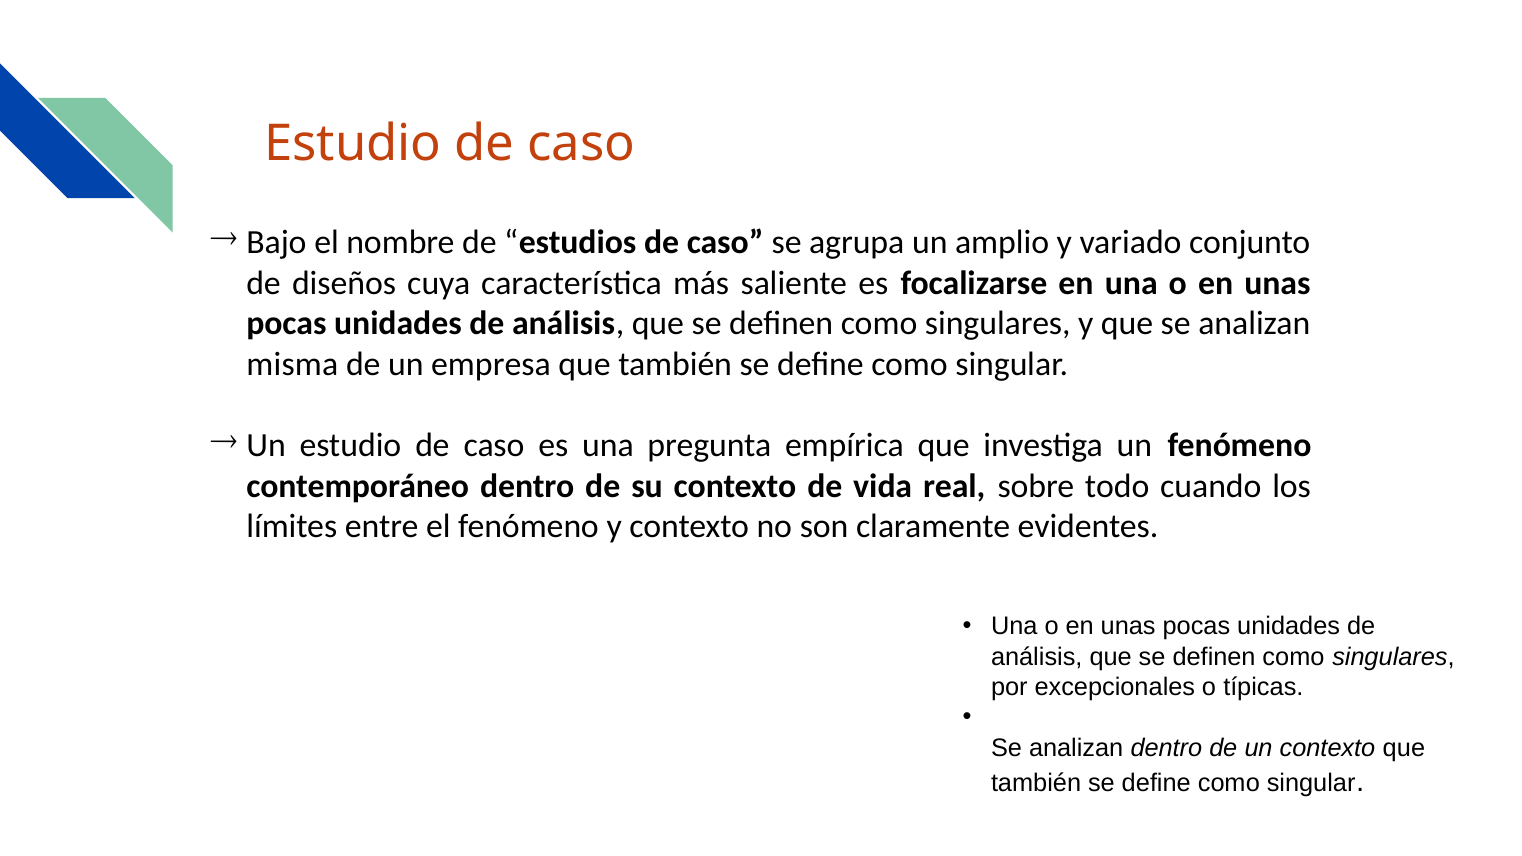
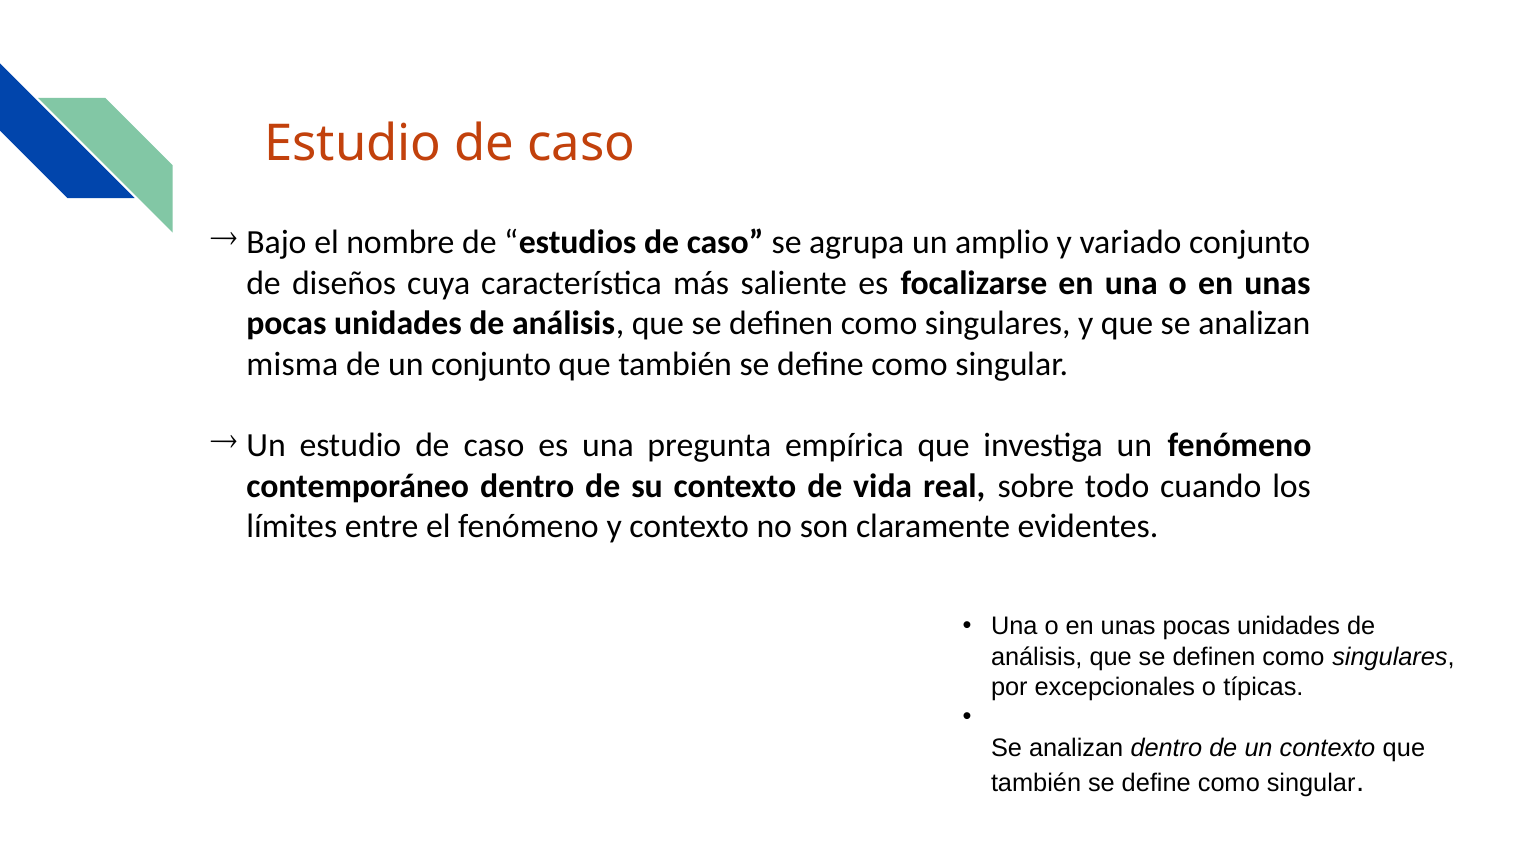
un empresa: empresa -> conjunto
